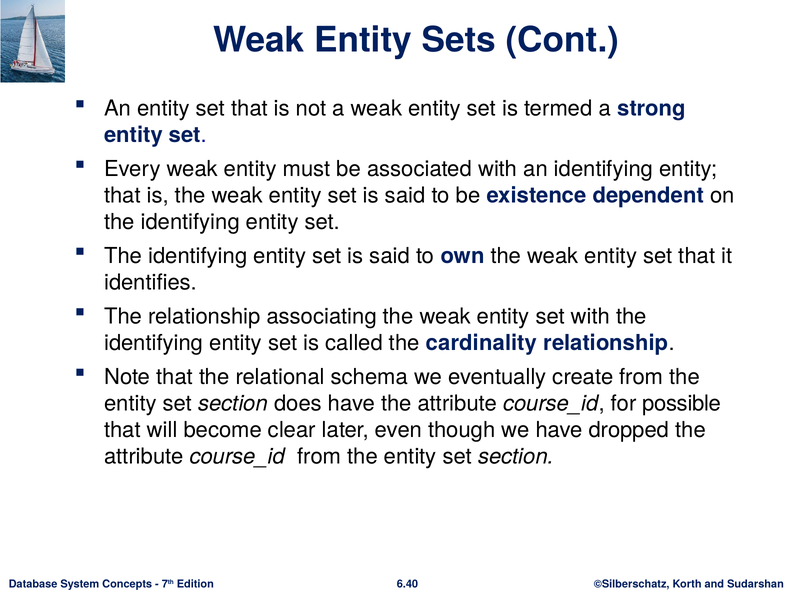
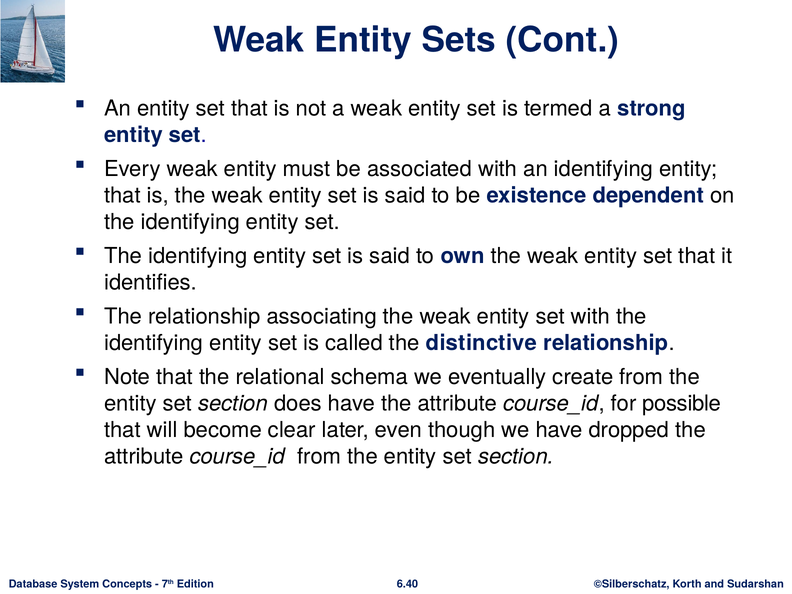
cardinality: cardinality -> distinctive
